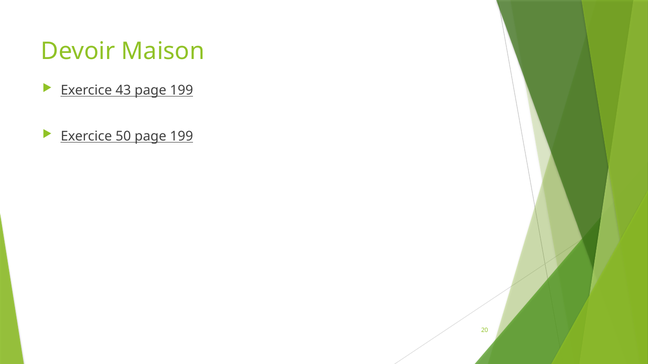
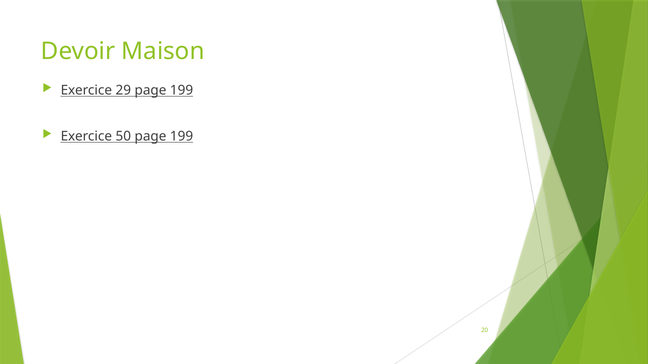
43: 43 -> 29
